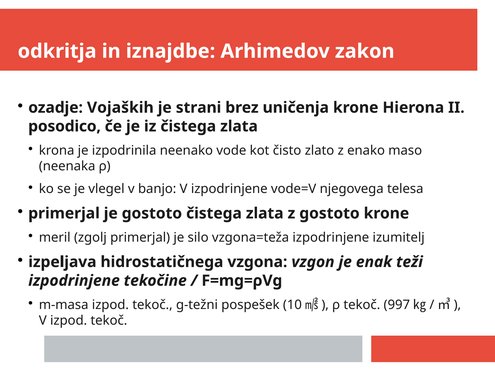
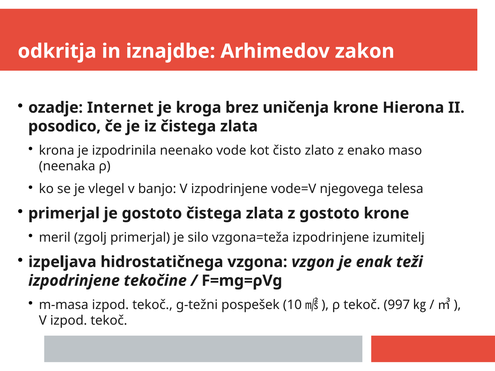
Vojaških: Vojaških -> Internet
strani: strani -> kroga
